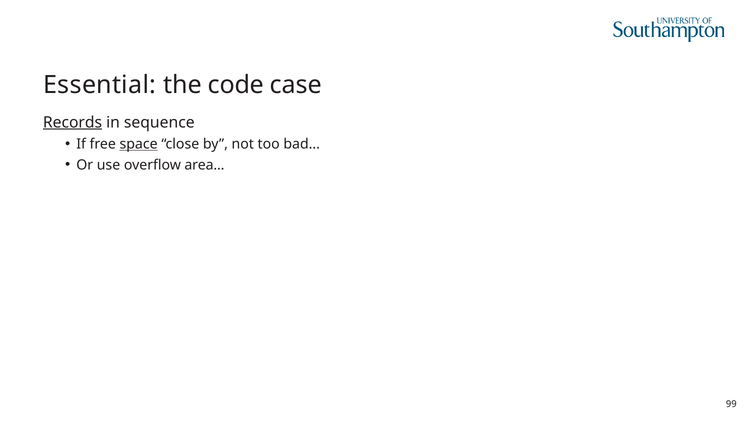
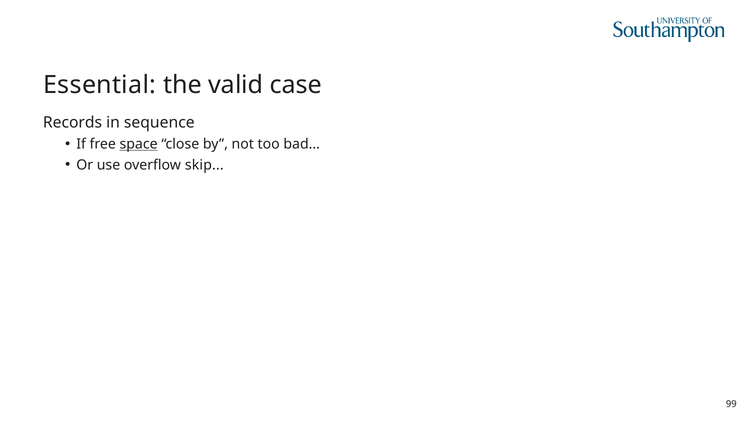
code: code -> valid
Records underline: present -> none
area: area -> skip
